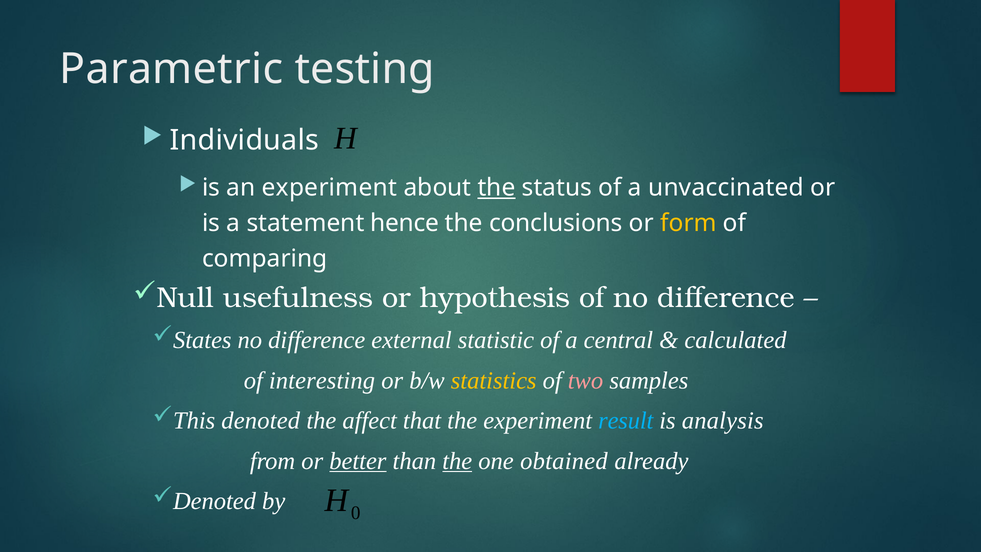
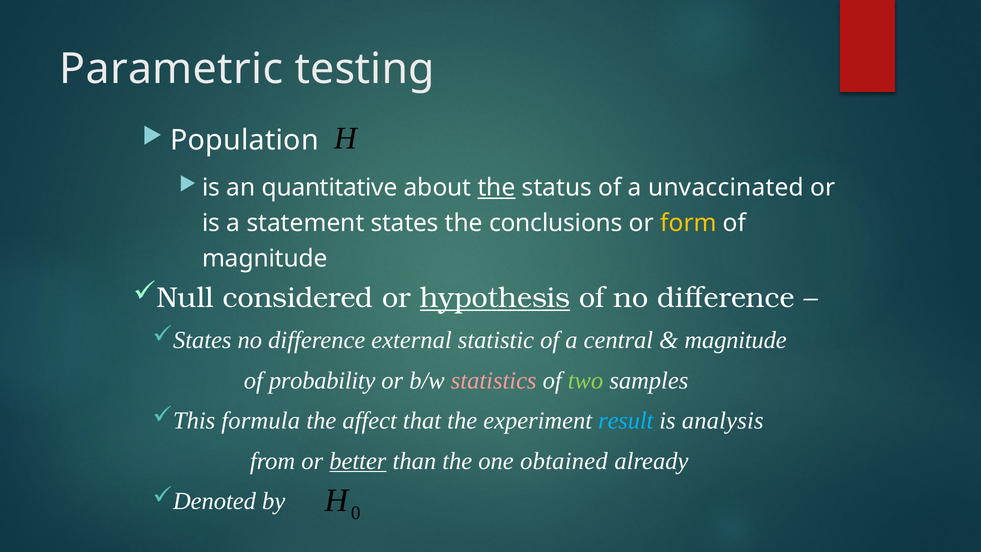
Individuals: Individuals -> Population
an experiment: experiment -> quantitative
hence: hence -> states
comparing at (265, 258): comparing -> magnitude
usefulness: usefulness -> considered
hypothesis underline: none -> present
calculated at (736, 340): calculated -> magnitude
interesting: interesting -> probability
statistics colour: yellow -> pink
two colour: pink -> light green
denoted: denoted -> formula
the at (457, 461) underline: present -> none
